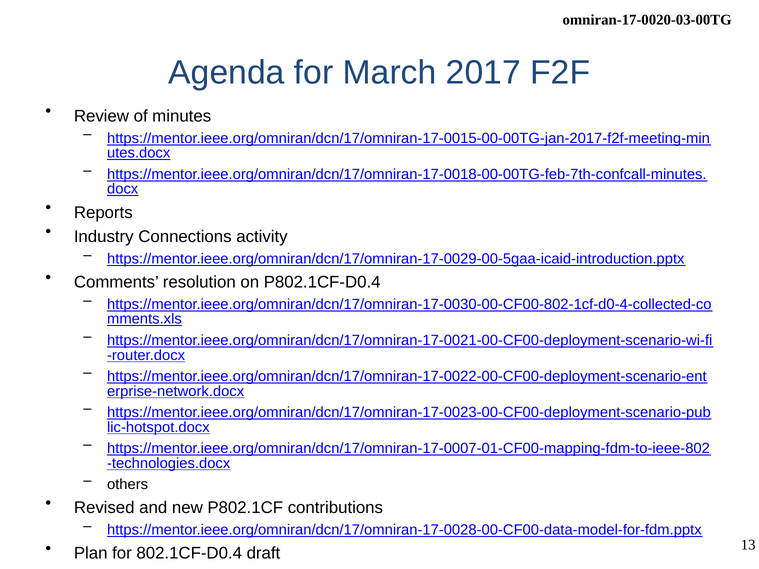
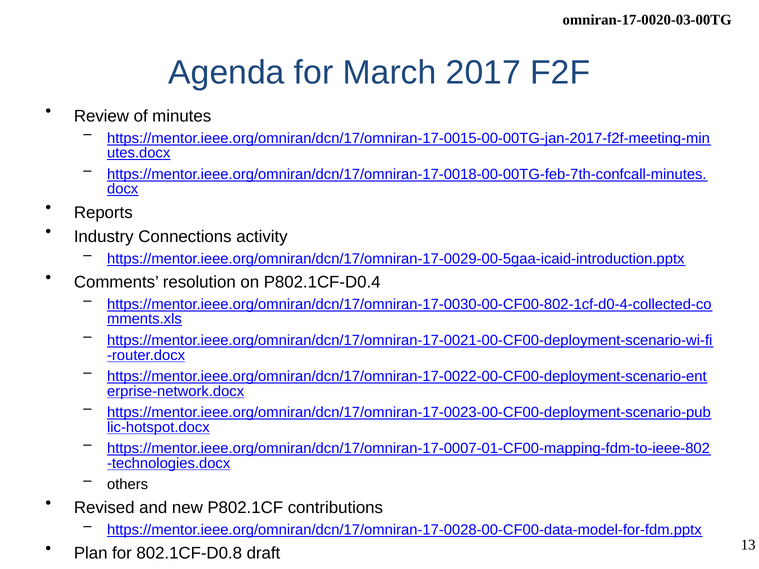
802.1CF-D0.4: 802.1CF-D0.4 -> 802.1CF-D0.8
